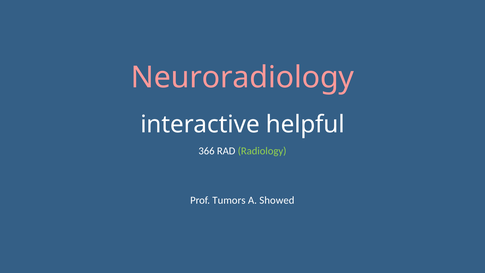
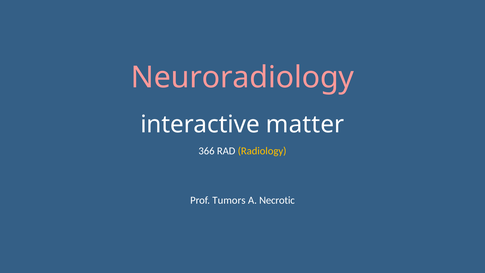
helpful: helpful -> matter
Radiology colour: light green -> yellow
Showed: Showed -> Necrotic
